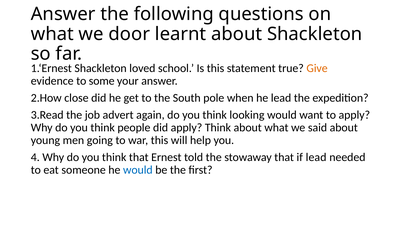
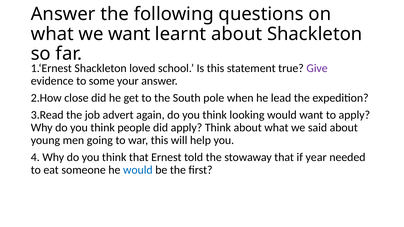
we door: door -> want
Give colour: orange -> purple
if lead: lead -> year
